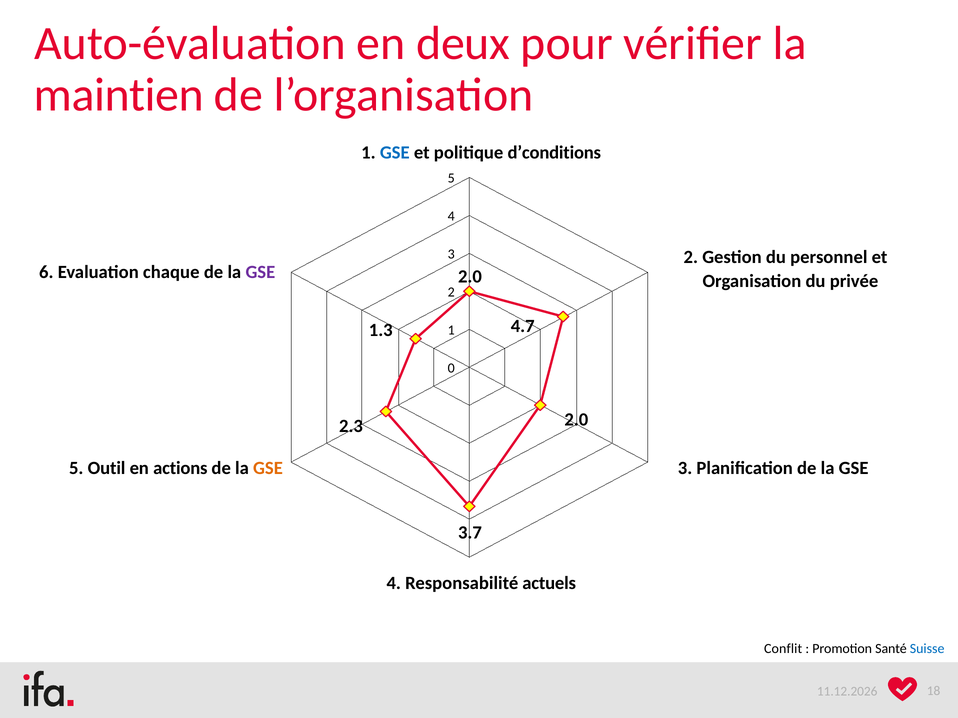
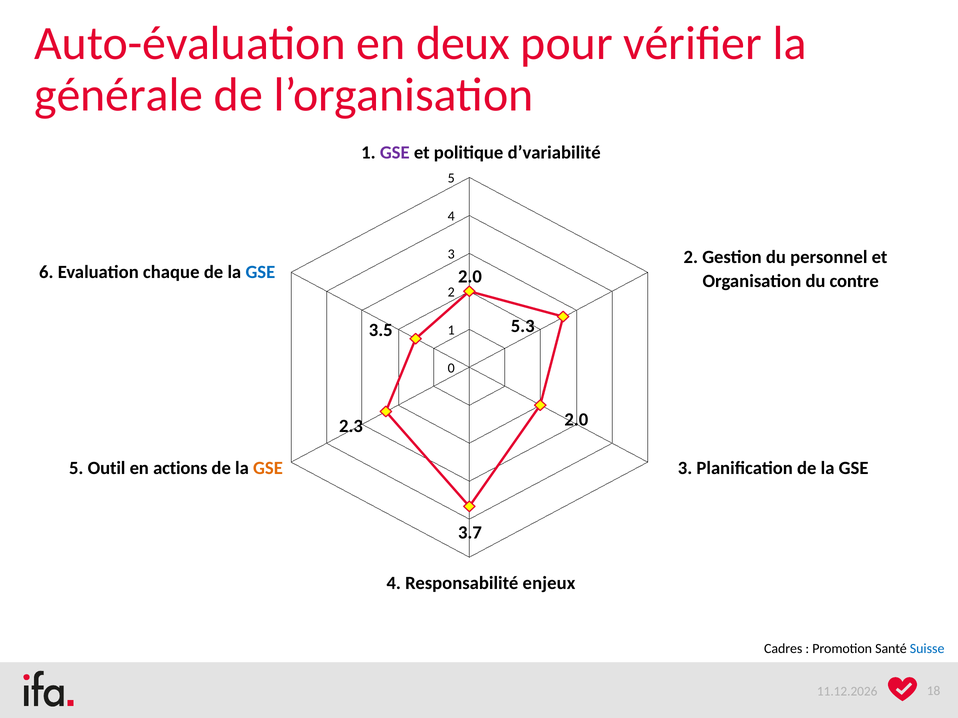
maintien: maintien -> générale
GSE at (395, 153) colour: blue -> purple
d’conditions: d’conditions -> d’variabilité
GSE at (260, 272) colour: purple -> blue
privée: privée -> contre
4.7: 4.7 -> 5.3
1.3: 1.3 -> 3.5
actuels: actuels -> enjeux
Conflit: Conflit -> Cadres
